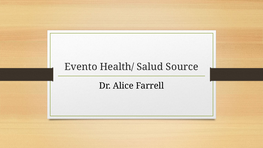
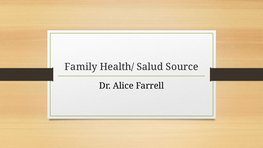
Evento: Evento -> Family
